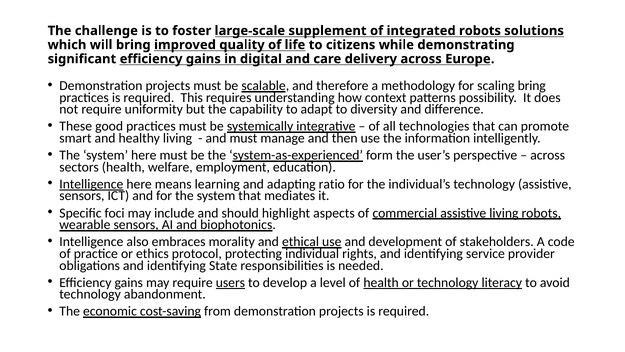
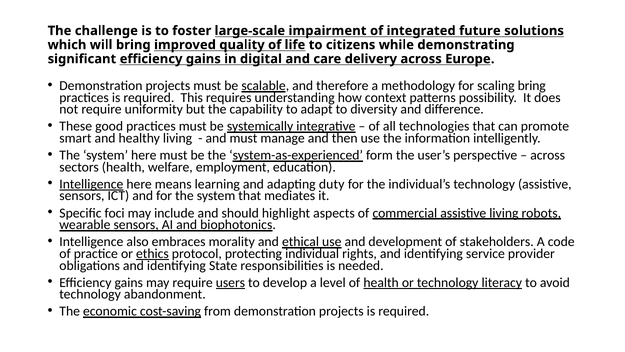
supplement: supplement -> impairment
integrated robots: robots -> future
ratio: ratio -> duty
ethics underline: none -> present
